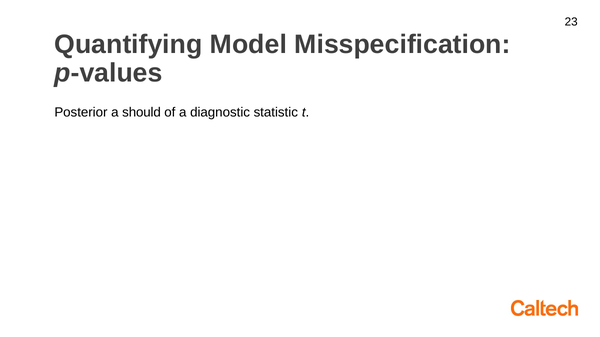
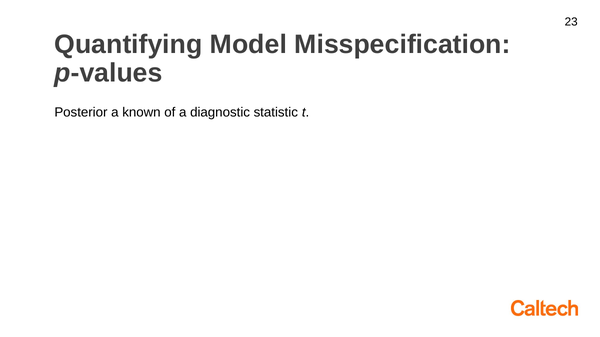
should: should -> known
